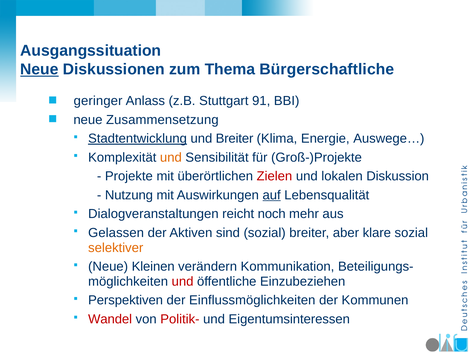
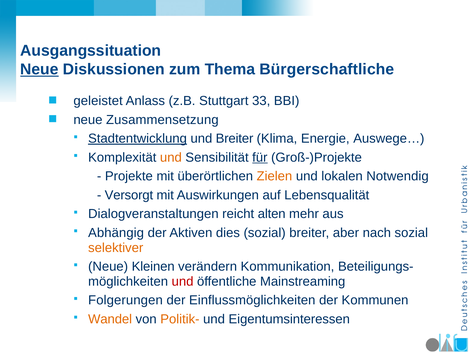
geringer: geringer -> geleistet
91: 91 -> 33
für underline: none -> present
Zielen colour: red -> orange
Diskussion: Diskussion -> Notwendig
Nutzung: Nutzung -> Versorgt
auf underline: present -> none
noch: noch -> alten
Gelassen: Gelassen -> Abhängig
sind: sind -> dies
klare: klare -> nach
Einzubeziehen: Einzubeziehen -> Mainstreaming
Perspektiven: Perspektiven -> Folgerungen
Wandel colour: red -> orange
Politik- colour: red -> orange
